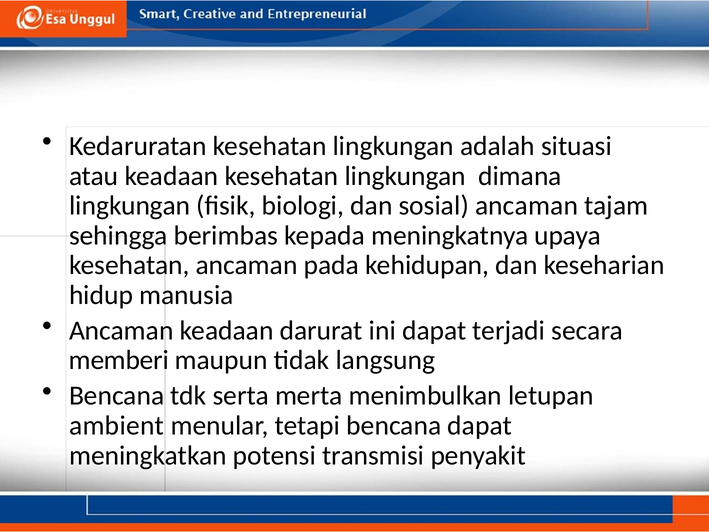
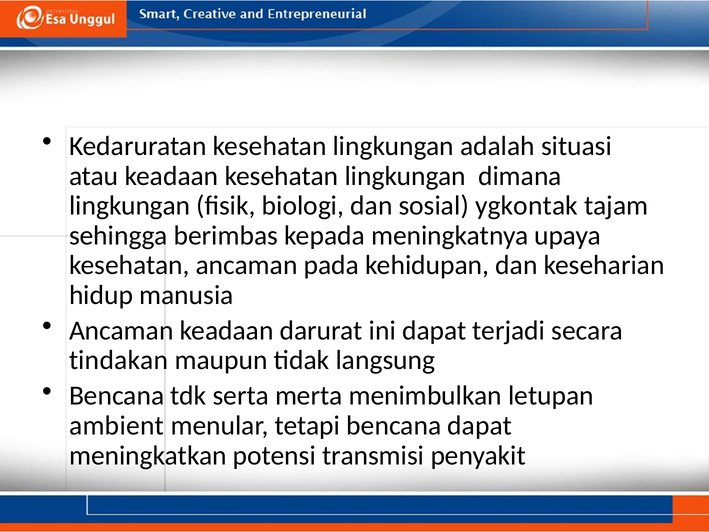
sosial ancaman: ancaman -> ygkontak
memberi: memberi -> tindakan
